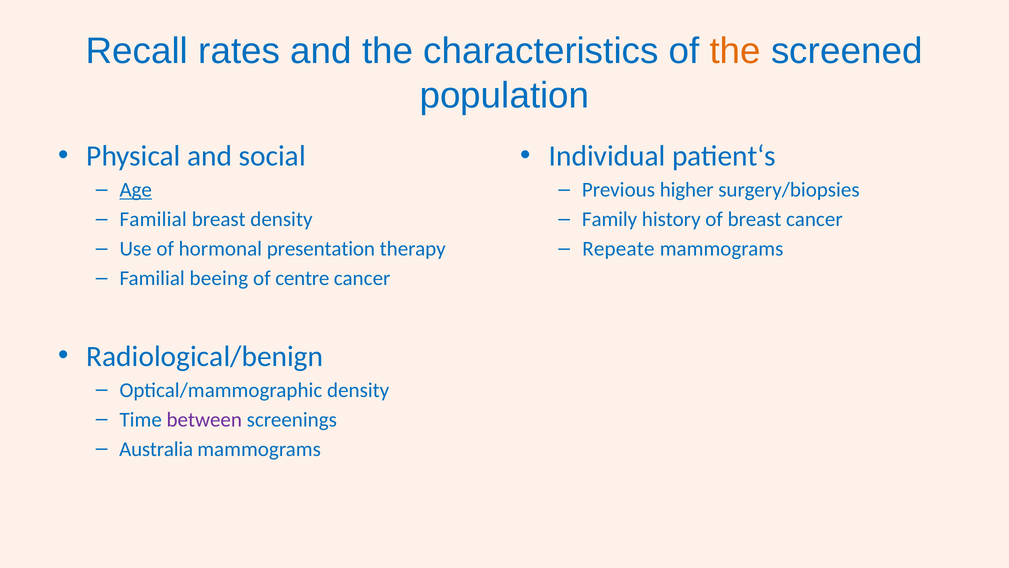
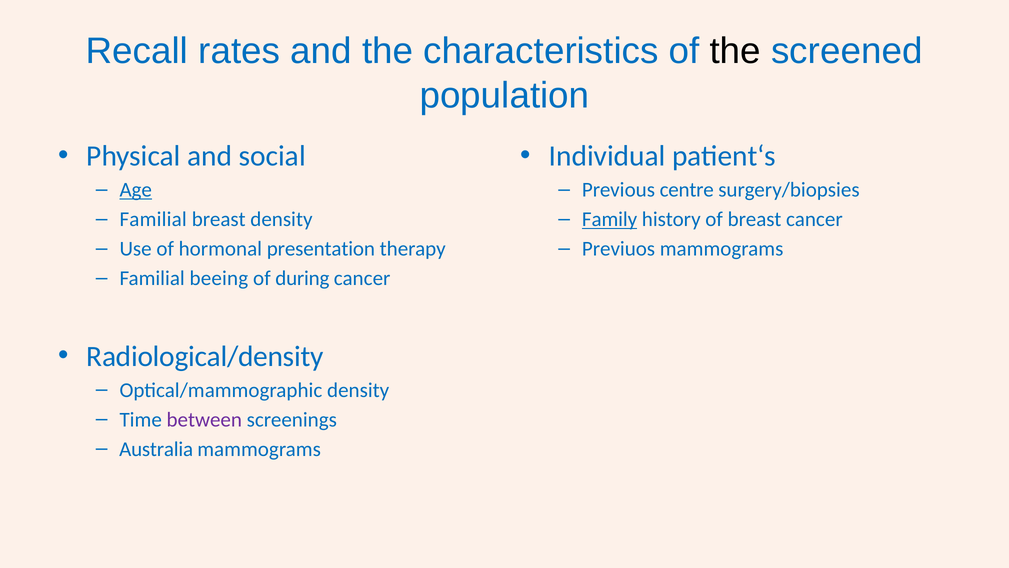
the at (735, 51) colour: orange -> black
higher: higher -> centre
Family underline: none -> present
Repeate: Repeate -> Previuos
centre: centre -> during
Radiological/benign: Radiological/benign -> Radiological/density
